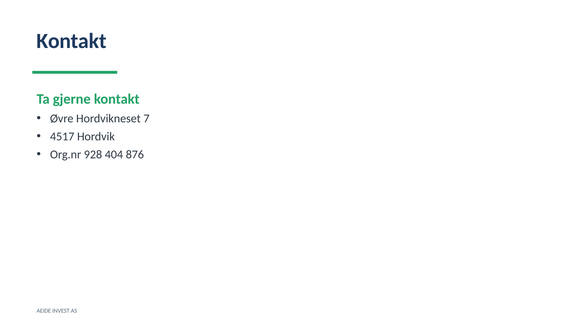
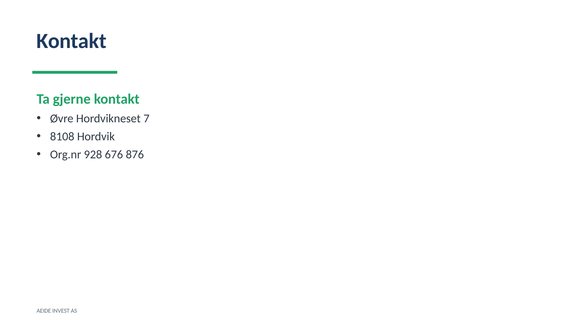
4517: 4517 -> 8108
404: 404 -> 676
